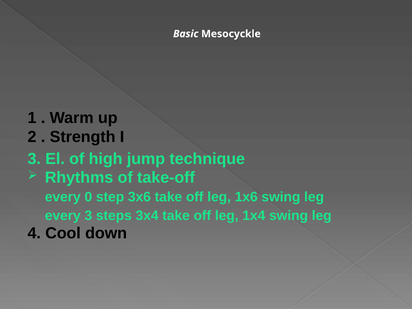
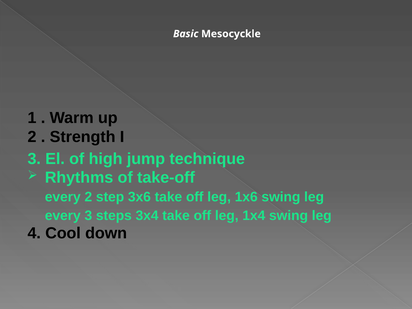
every 0: 0 -> 2
